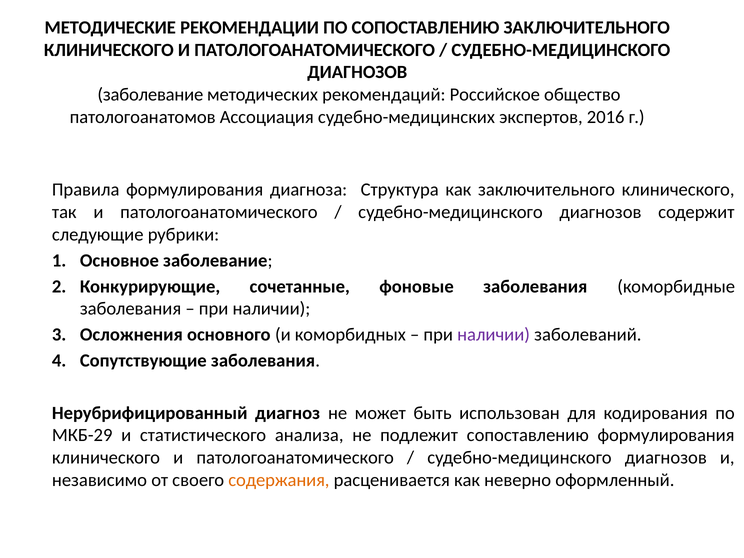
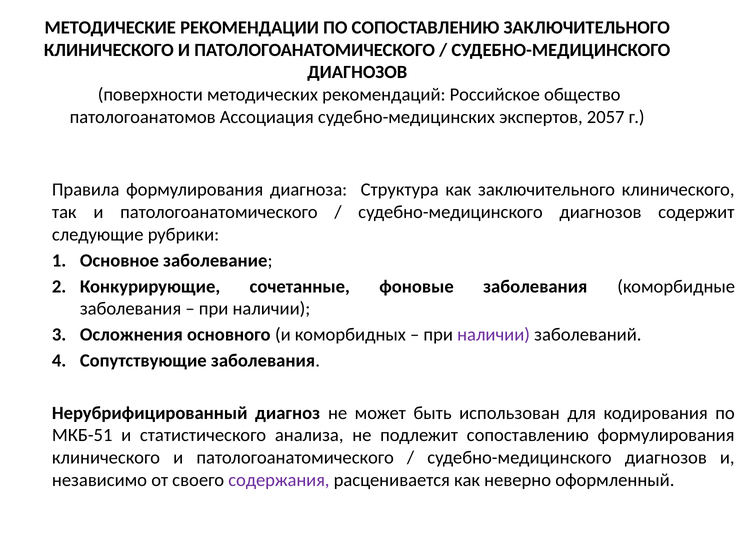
заболевание at (150, 95): заболевание -> поверхности
2016: 2016 -> 2057
МКБ-29: МКБ-29 -> МКБ-51
содержания colour: orange -> purple
